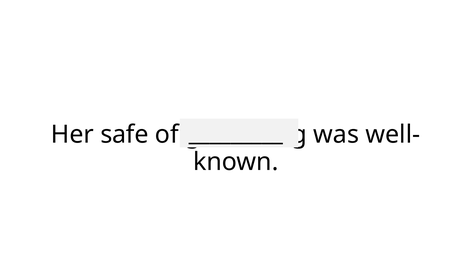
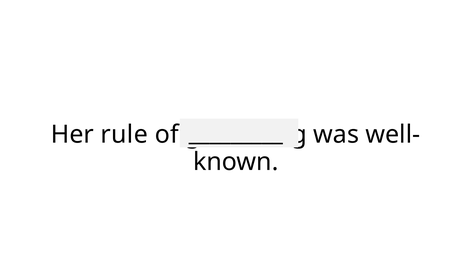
safe: safe -> rule
